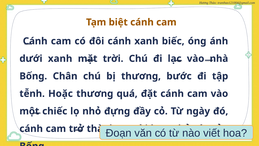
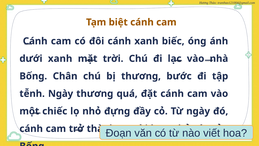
tễnh Hoặc: Hoặc -> Ngày
